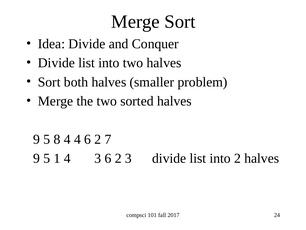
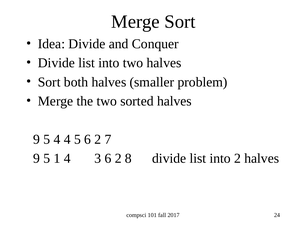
5 8: 8 -> 4
4 4: 4 -> 5
2 3: 3 -> 8
